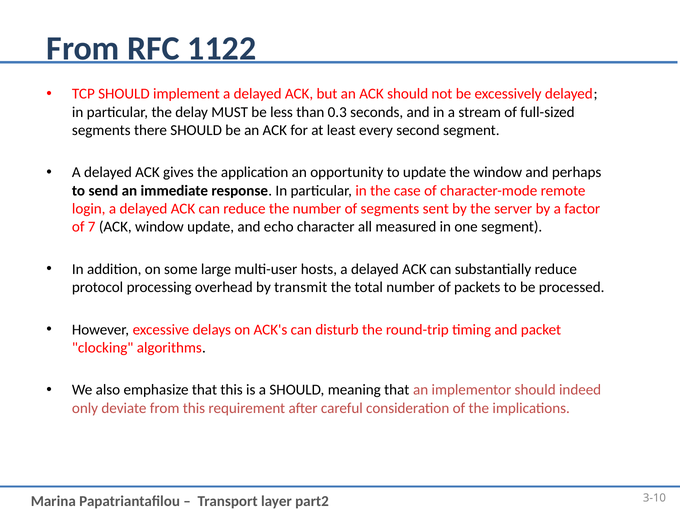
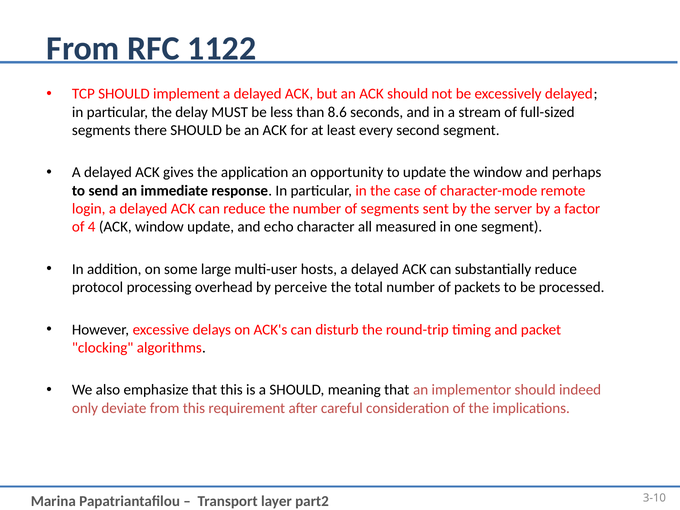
0.3: 0.3 -> 8.6
7: 7 -> 4
transmit: transmit -> perceive
